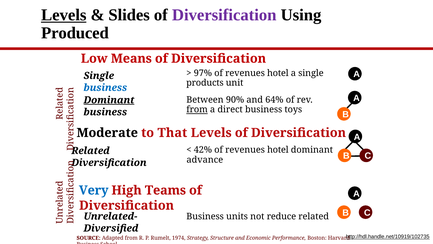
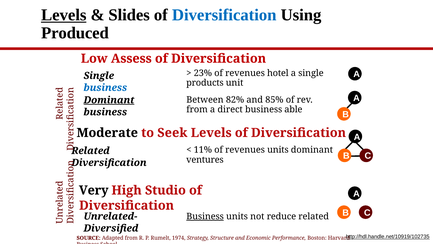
Diversification at (224, 15) colour: purple -> blue
Means: Means -> Assess
97%: 97% -> 23%
90%: 90% -> 82%
64%: 64% -> 85%
from at (197, 109) underline: present -> none
toys: toys -> able
That: That -> Seek
42%: 42% -> 11%
hotel at (278, 150): hotel -> units
advance: advance -> ventures
Very colour: blue -> black
Teams: Teams -> Studio
Business at (205, 216) underline: none -> present
